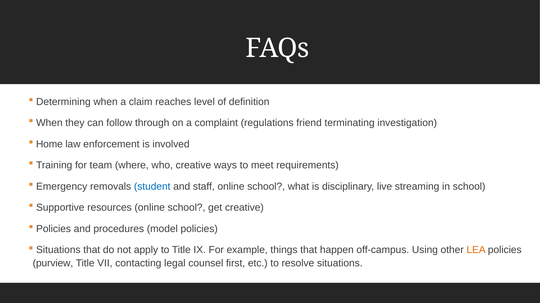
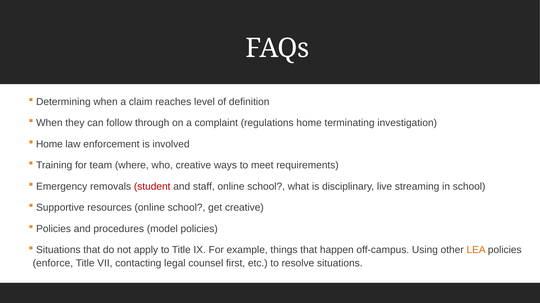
regulations friend: friend -> home
student colour: blue -> red
purview: purview -> enforce
